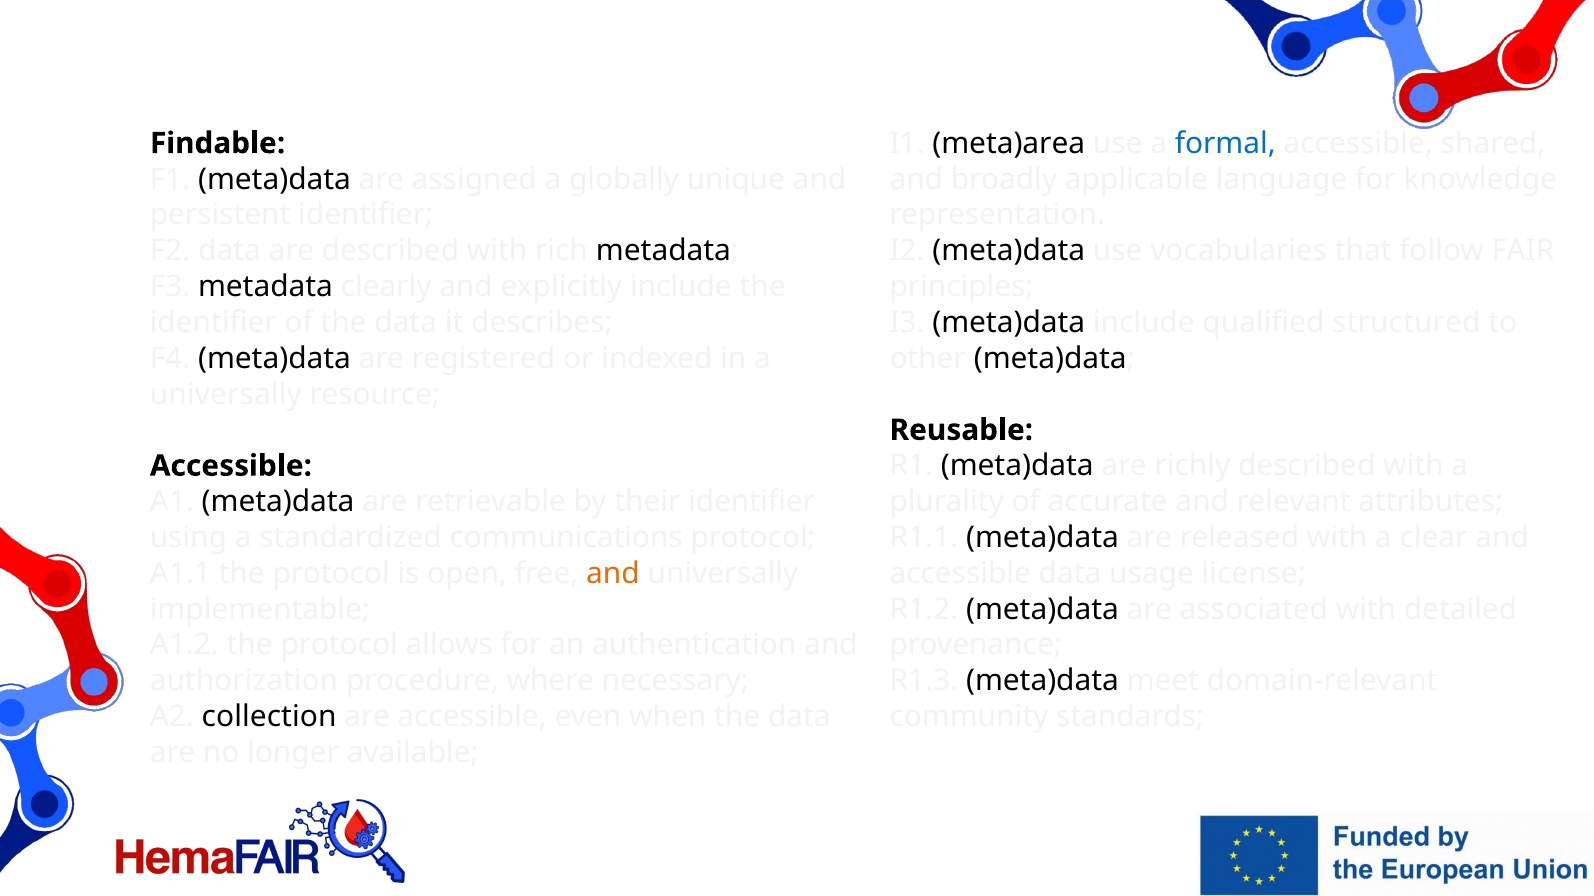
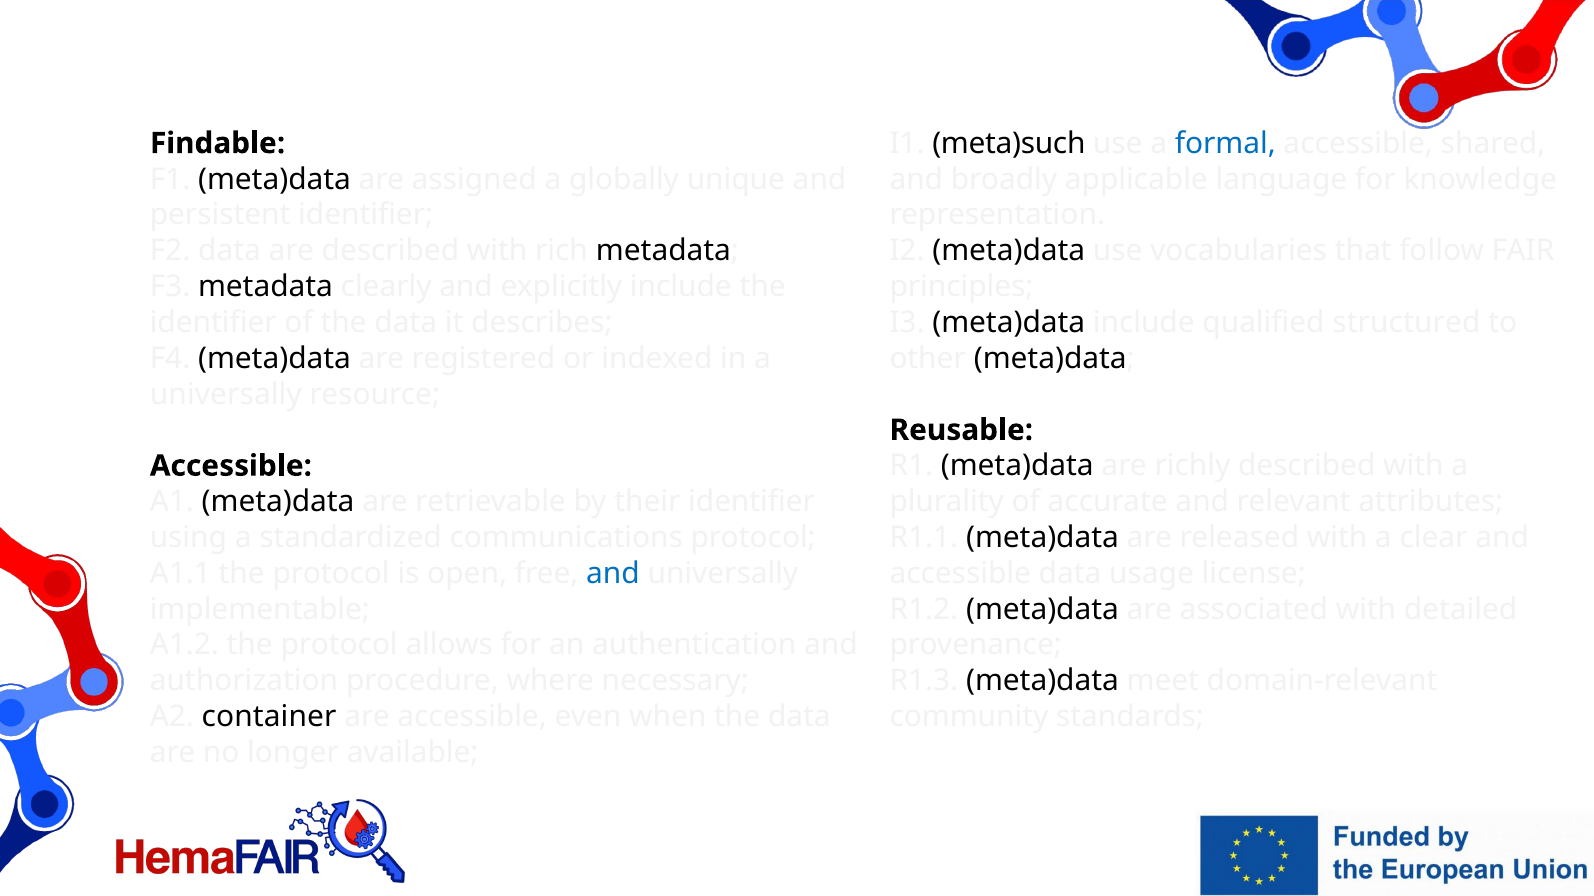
meta)area: meta)area -> meta)such
and at (613, 574) colour: orange -> blue
collection: collection -> container
